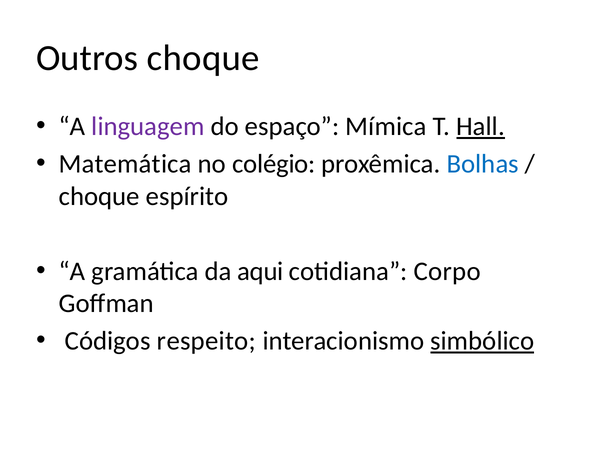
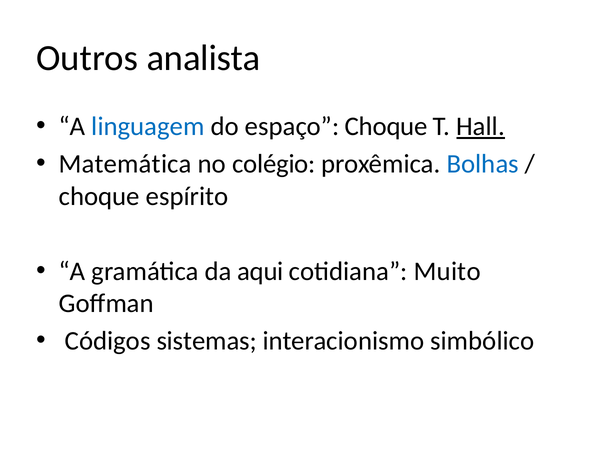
Outros choque: choque -> analista
linguagem colour: purple -> blue
espaço Mímica: Mímica -> Choque
Corpo: Corpo -> Muito
respeito: respeito -> sistemas
simbólico underline: present -> none
